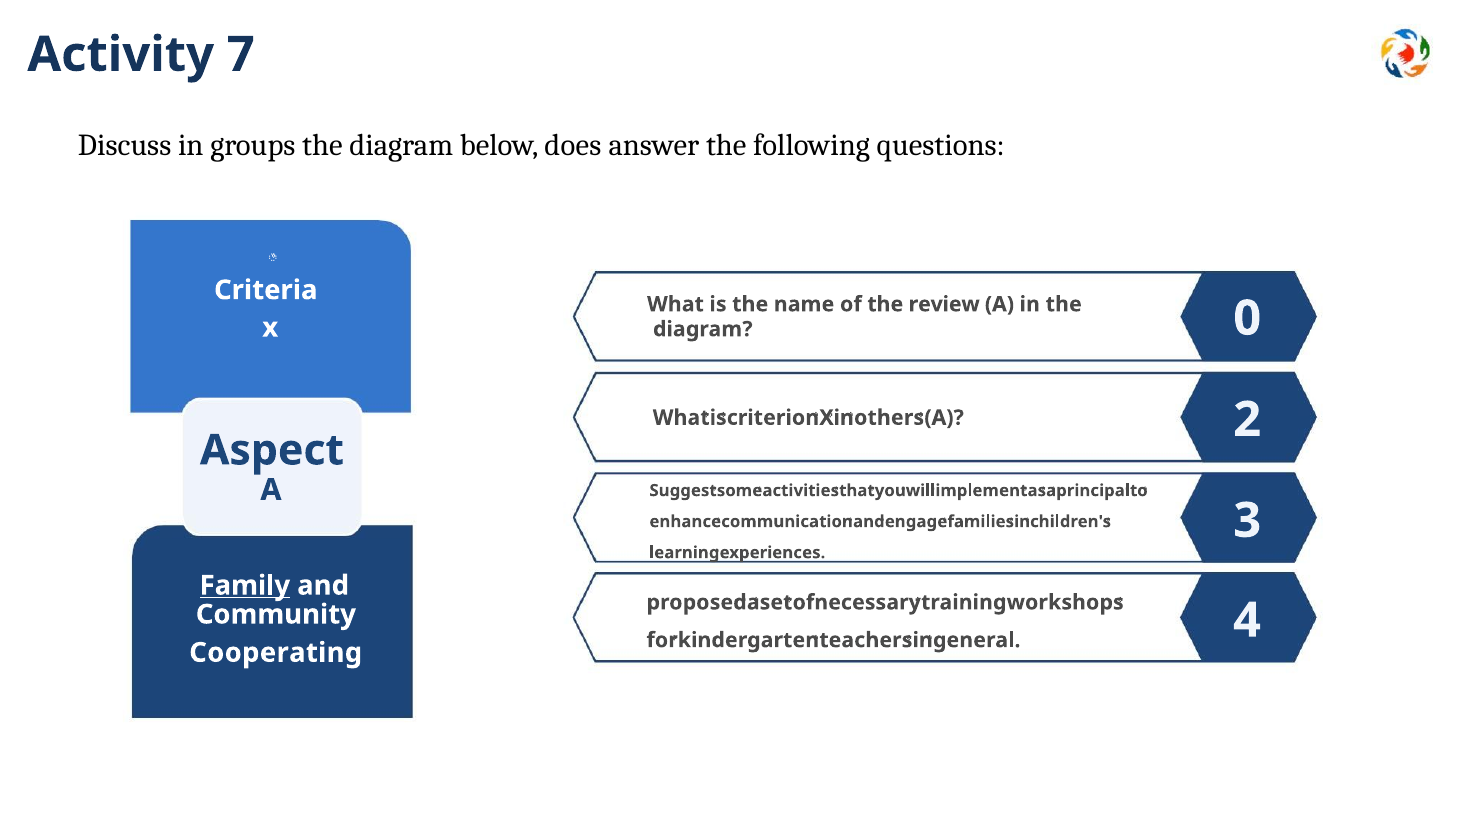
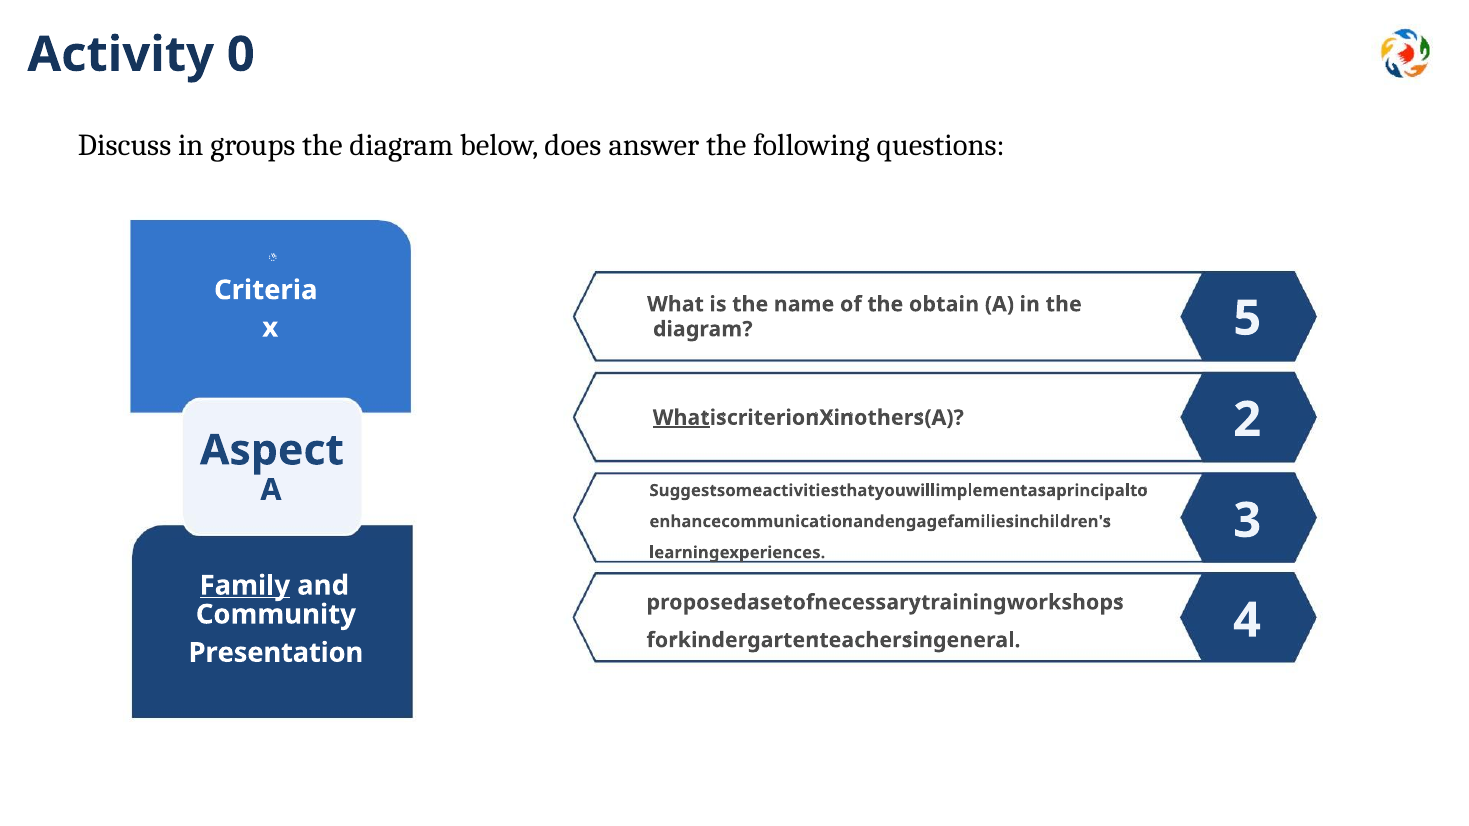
7: 7 -> 0
review: review -> obtain
0: 0 -> 5
What at (681, 418) underline: none -> present
Cooperating: Cooperating -> Presentation
